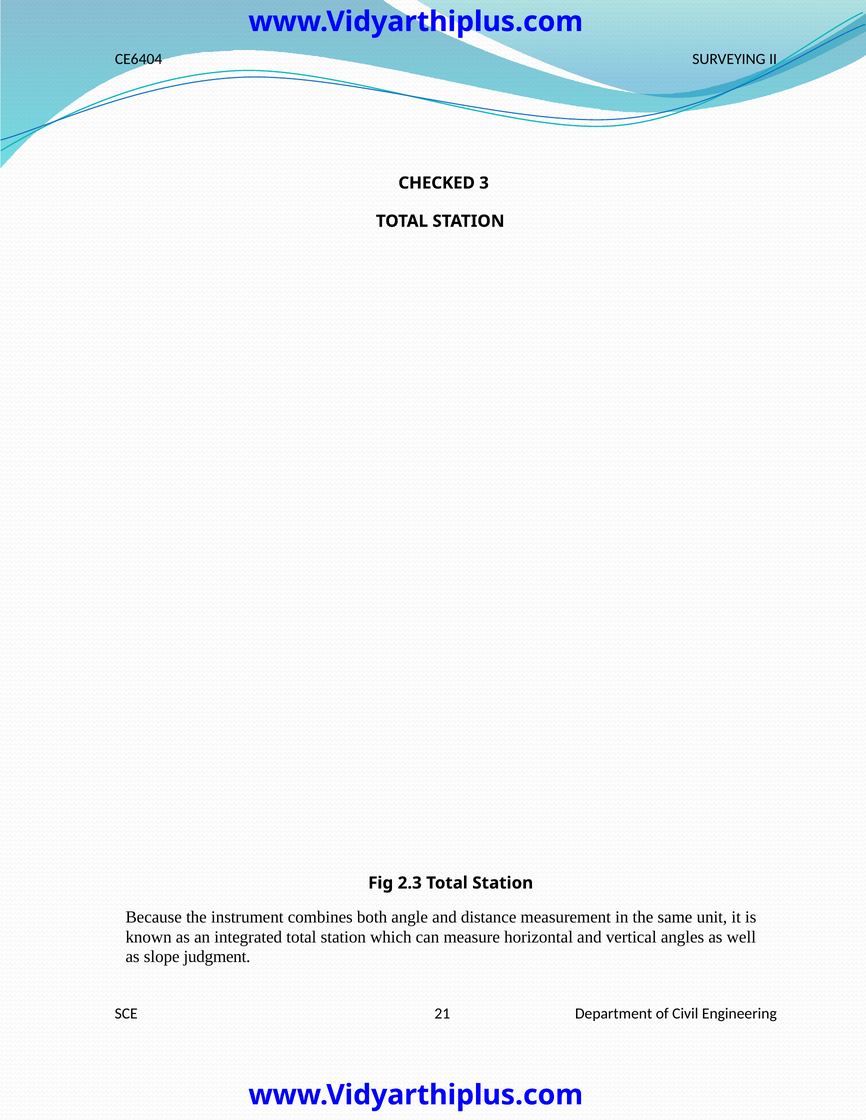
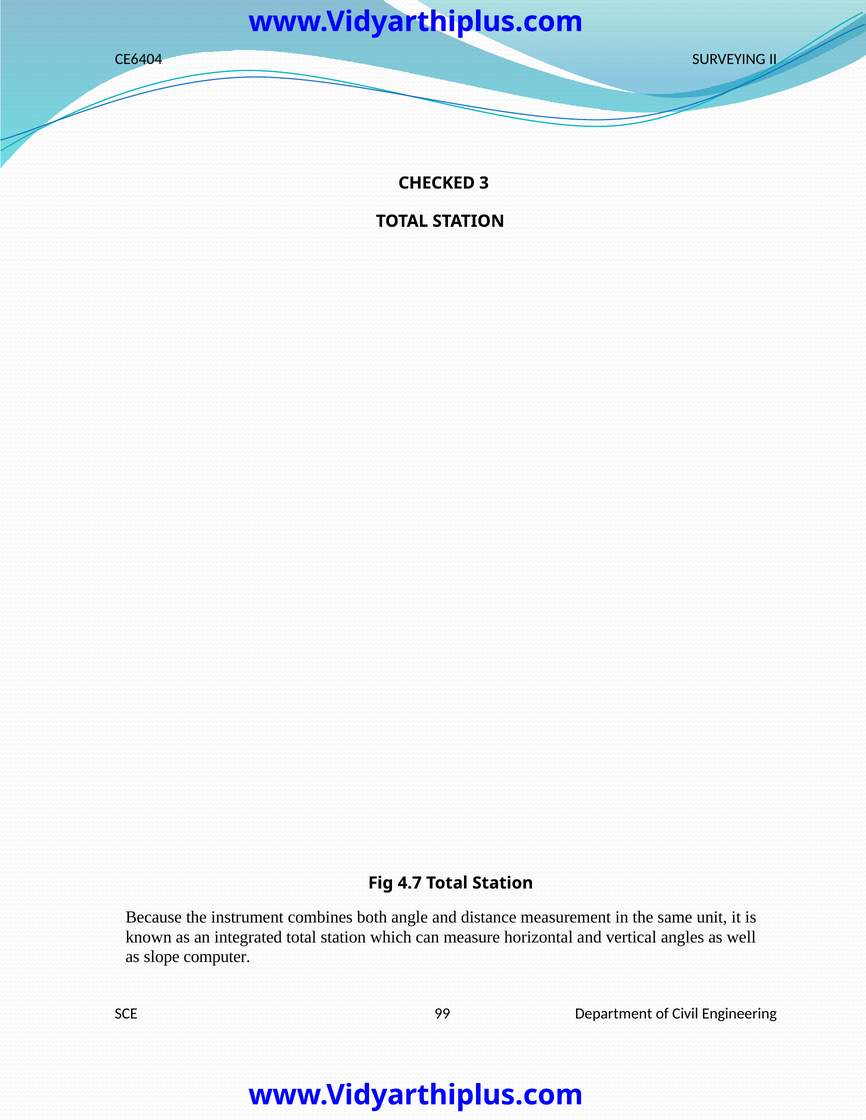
2.3: 2.3 -> 4.7
judgment: judgment -> computer
21: 21 -> 99
